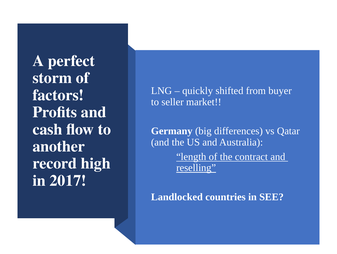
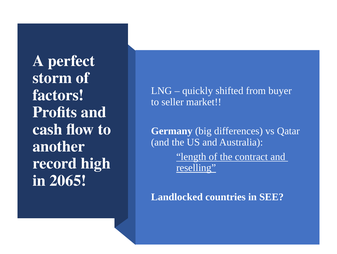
2017: 2017 -> 2065
